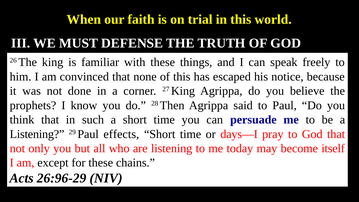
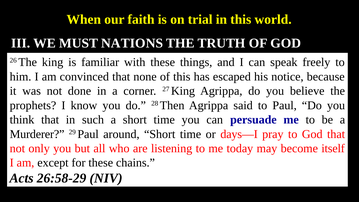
DEFENSE: DEFENSE -> NATIONS
Listening at (37, 134): Listening -> Murderer
effects: effects -> around
26:96-29: 26:96-29 -> 26:58-29
